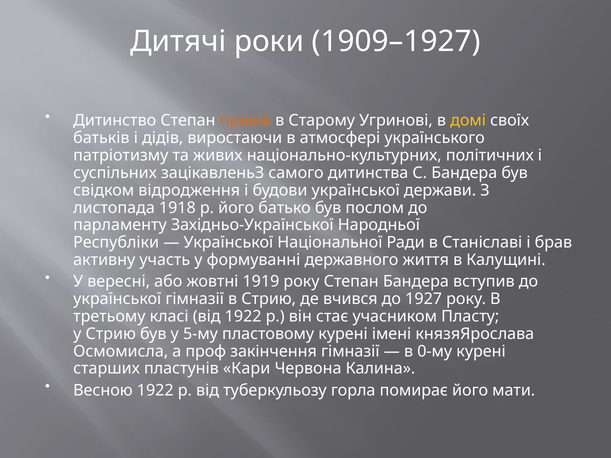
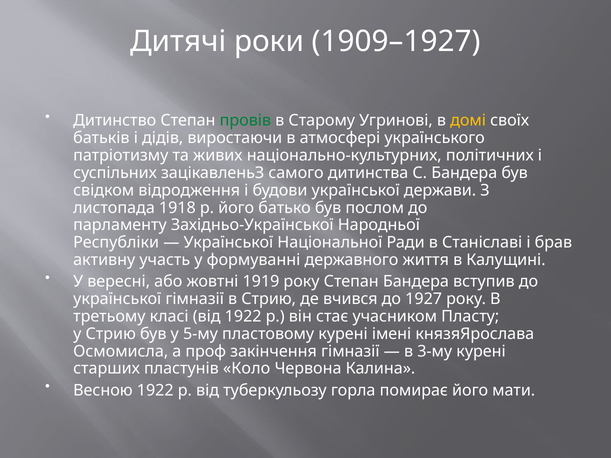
провів colour: orange -> green
0-му: 0-му -> 3-му
Кари: Кари -> Коло
